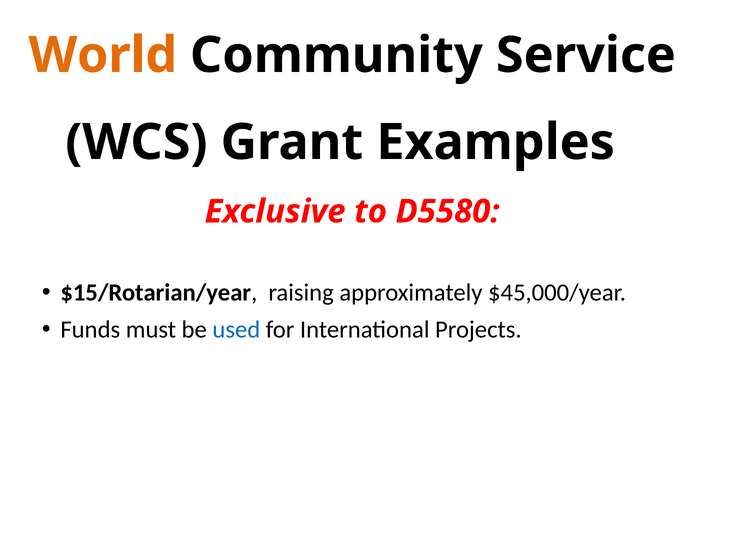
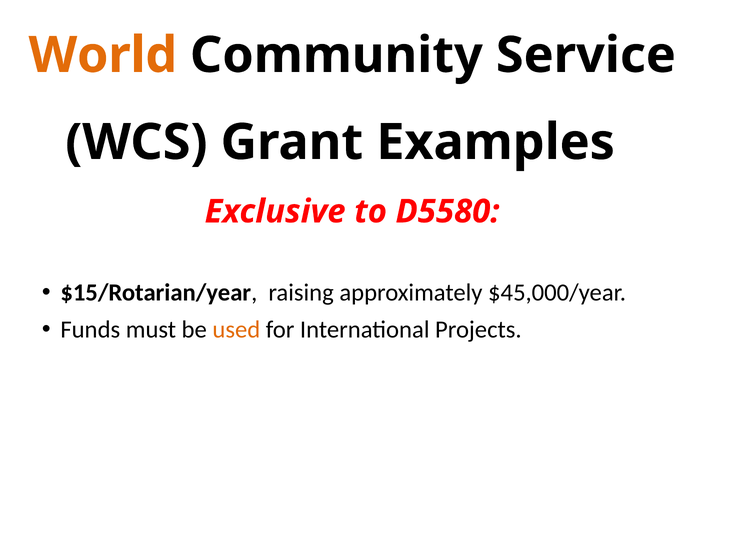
used colour: blue -> orange
